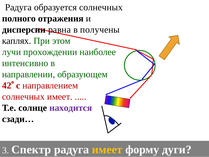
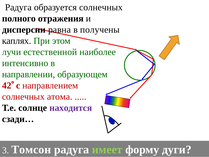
прохождении: прохождении -> естественной
солнечных имеет: имеет -> атома
Спектр: Спектр -> Томсон
имеет at (107, 149) colour: yellow -> light green
